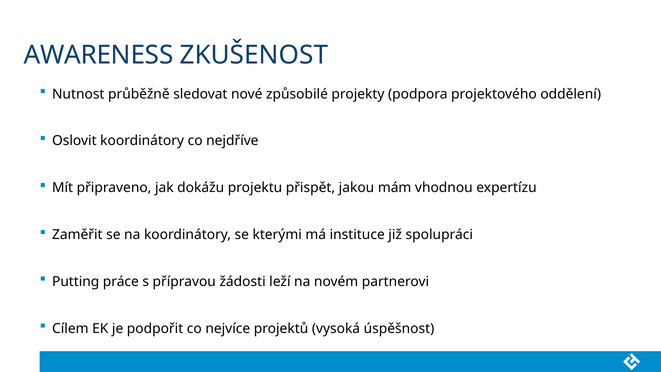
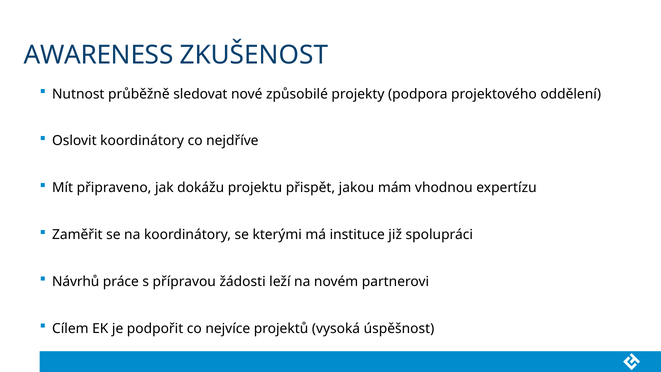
Putting: Putting -> Návrhů
